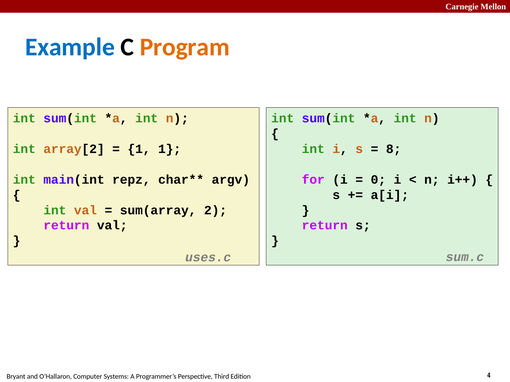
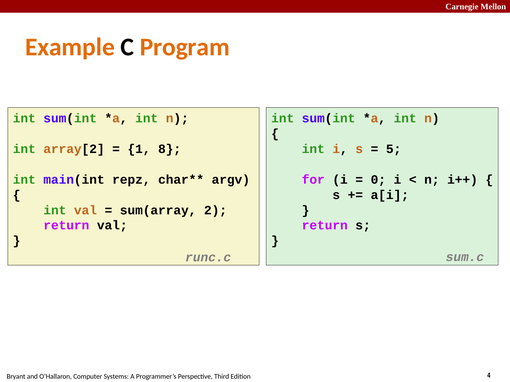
Example colour: blue -> orange
1 1: 1 -> 8
8: 8 -> 5
uses.c: uses.c -> runc.c
